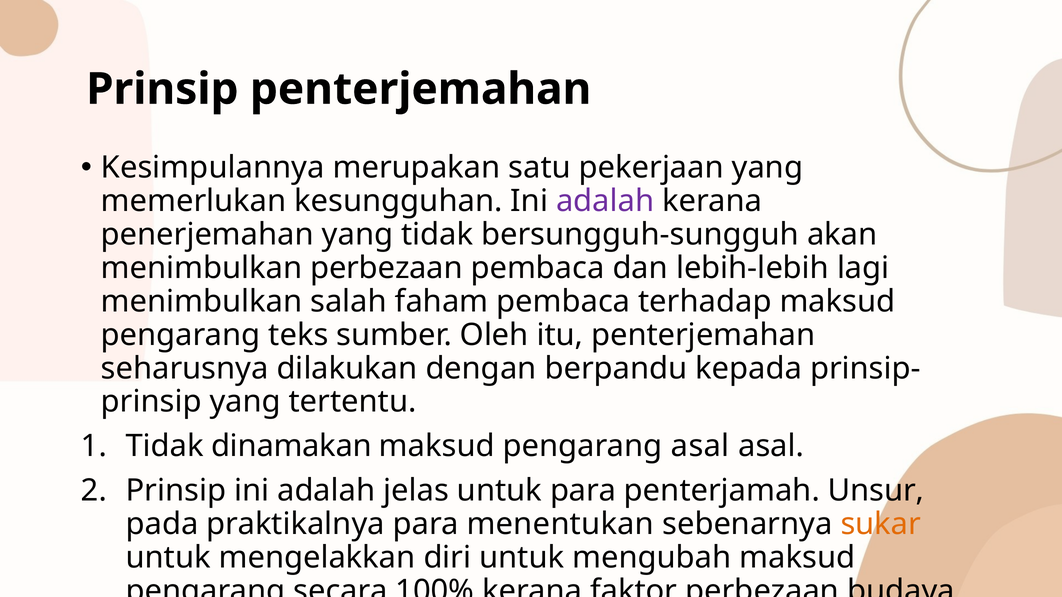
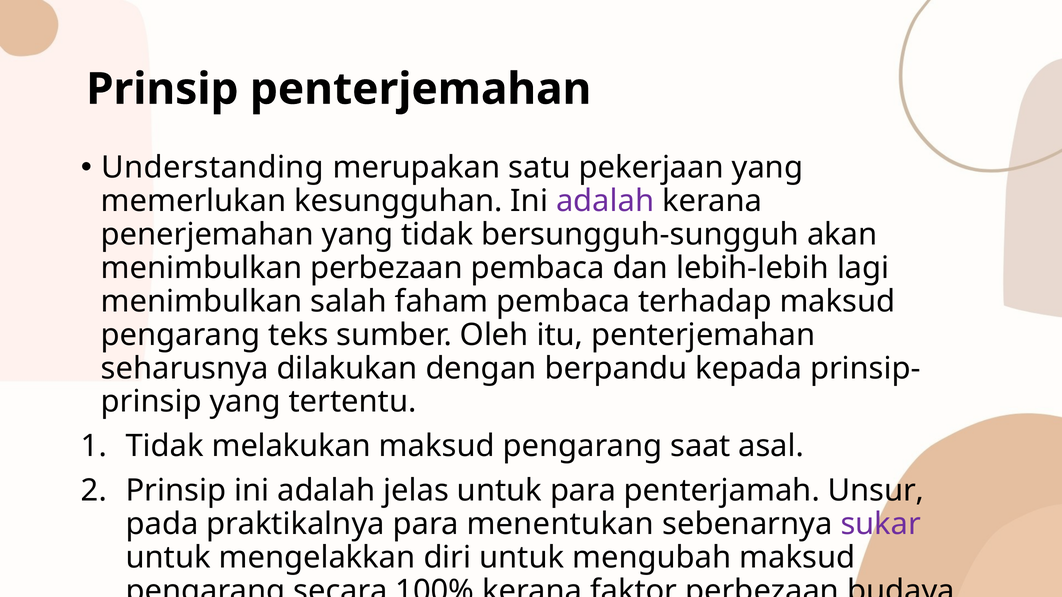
Kesimpulannya: Kesimpulannya -> Understanding
dinamakan: dinamakan -> melakukan
pengarang asal: asal -> saat
sukar colour: orange -> purple
